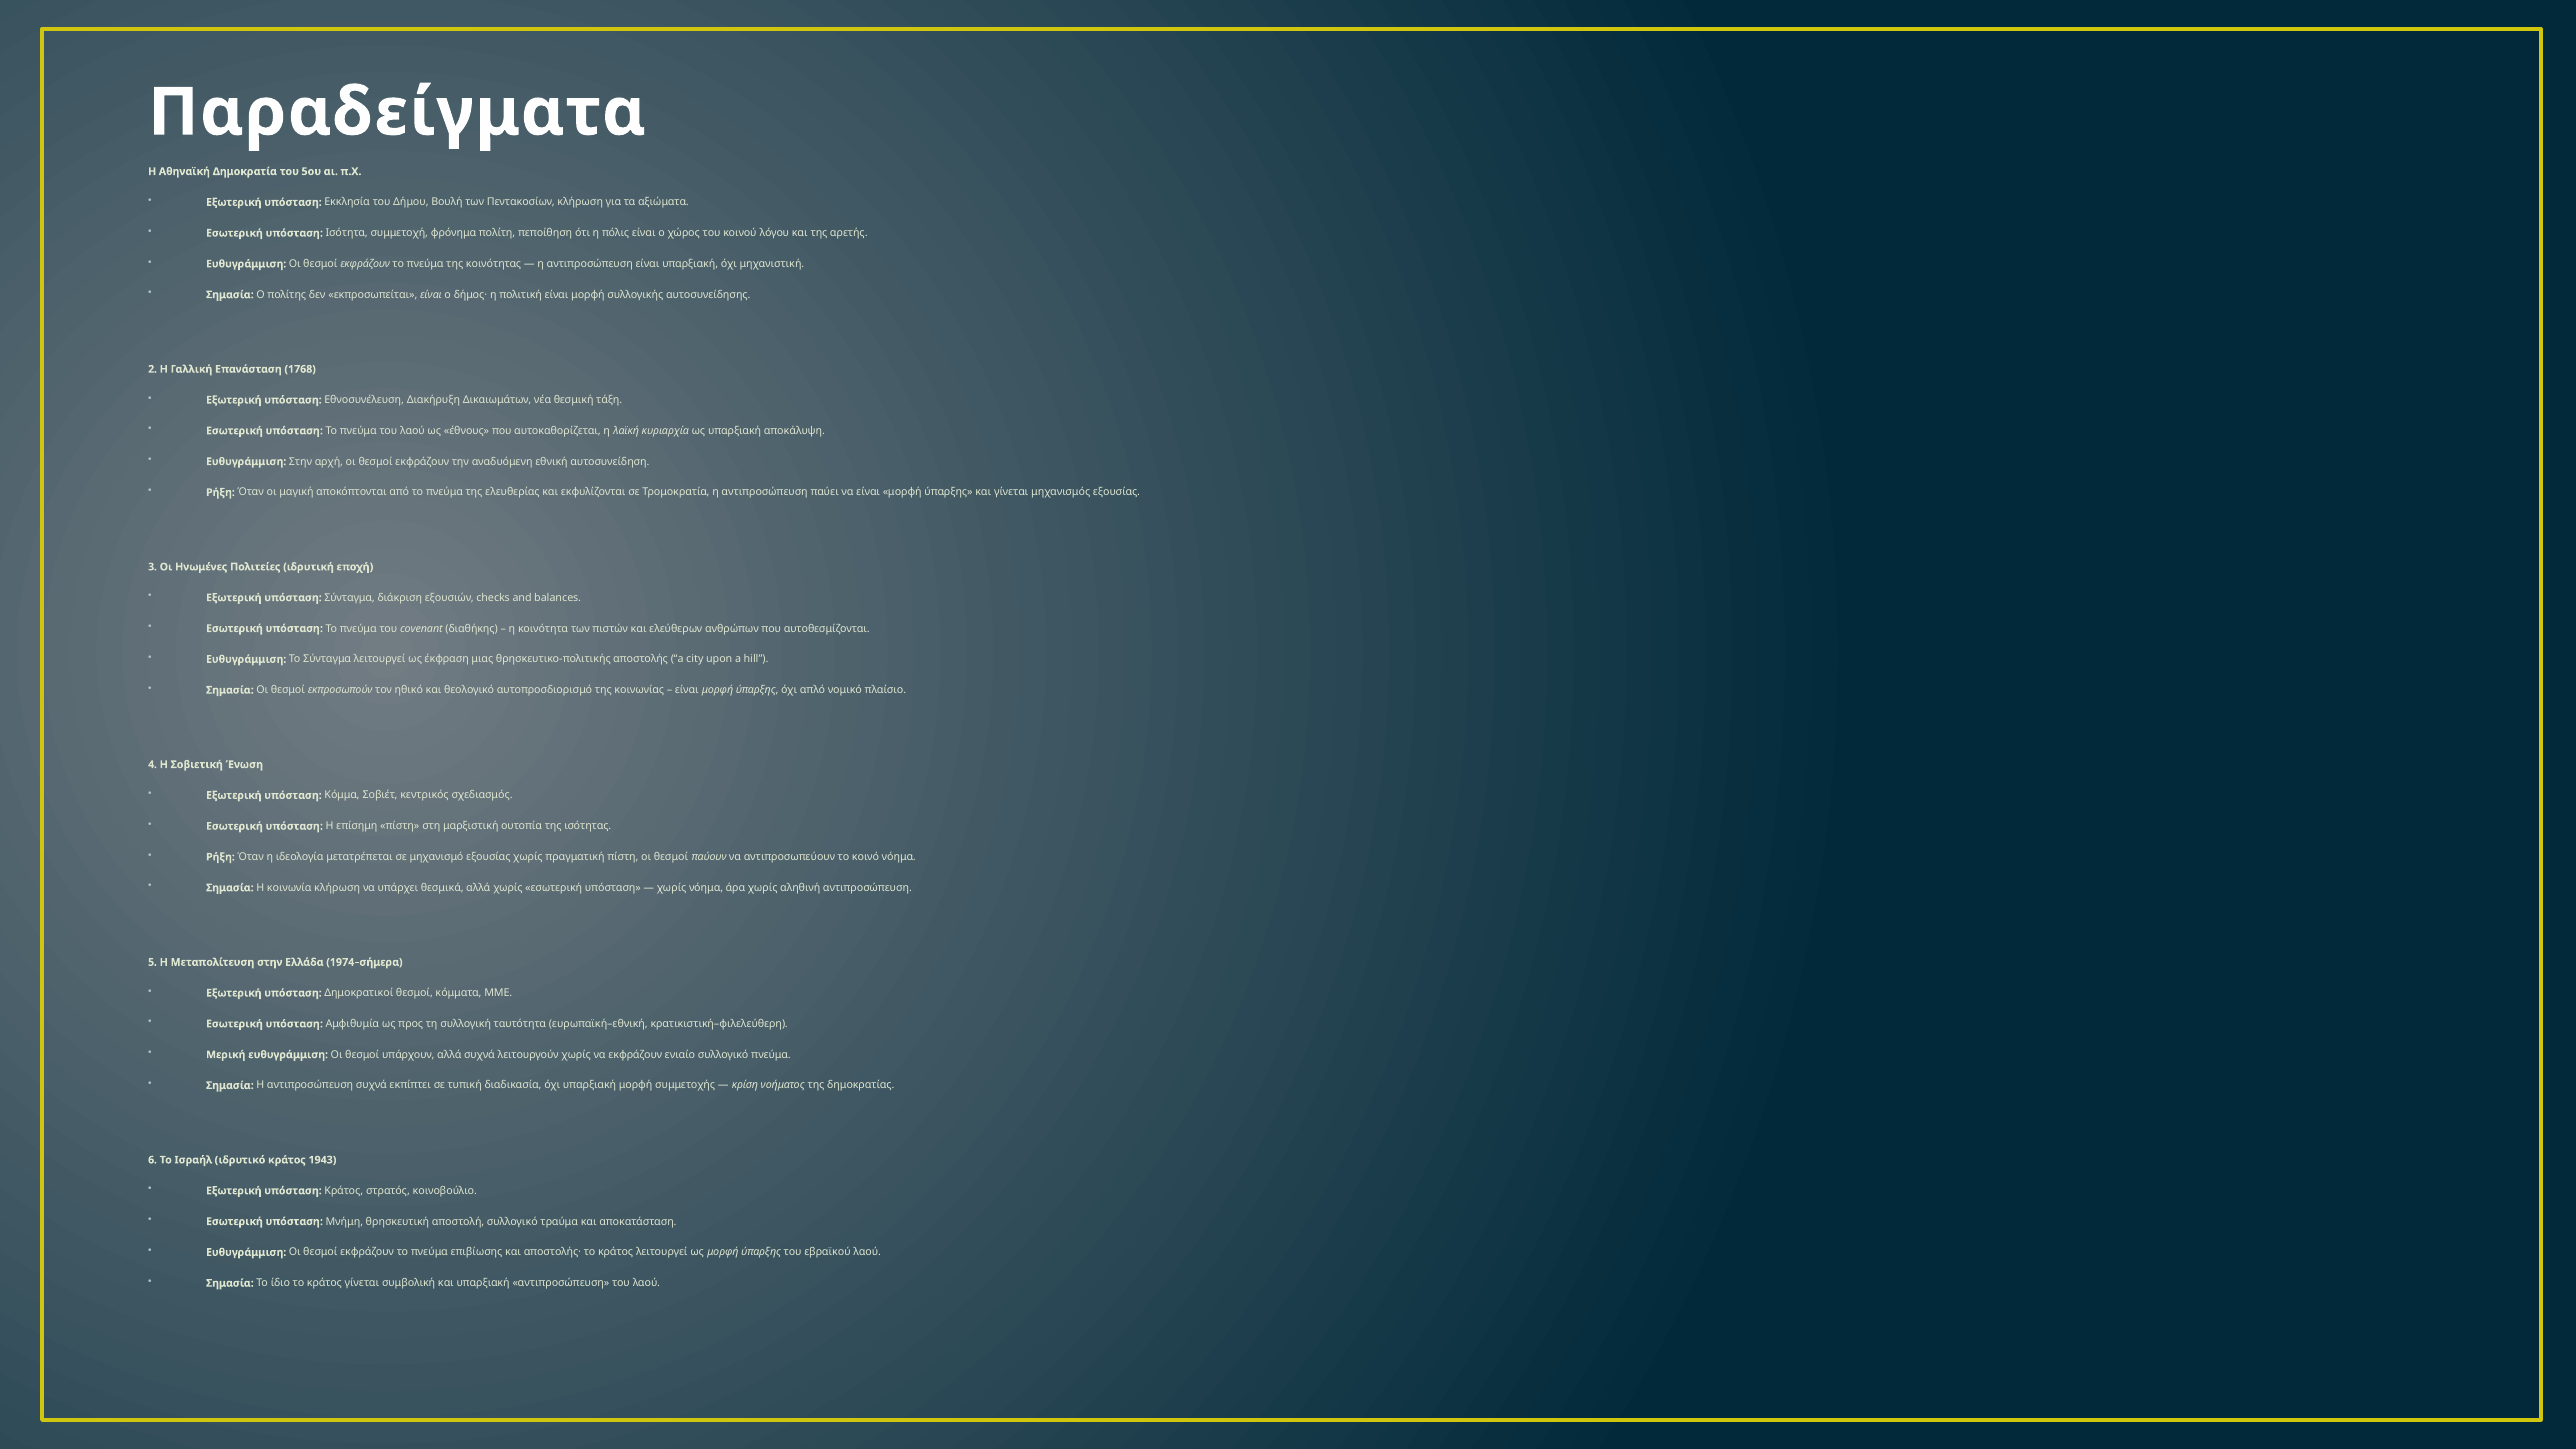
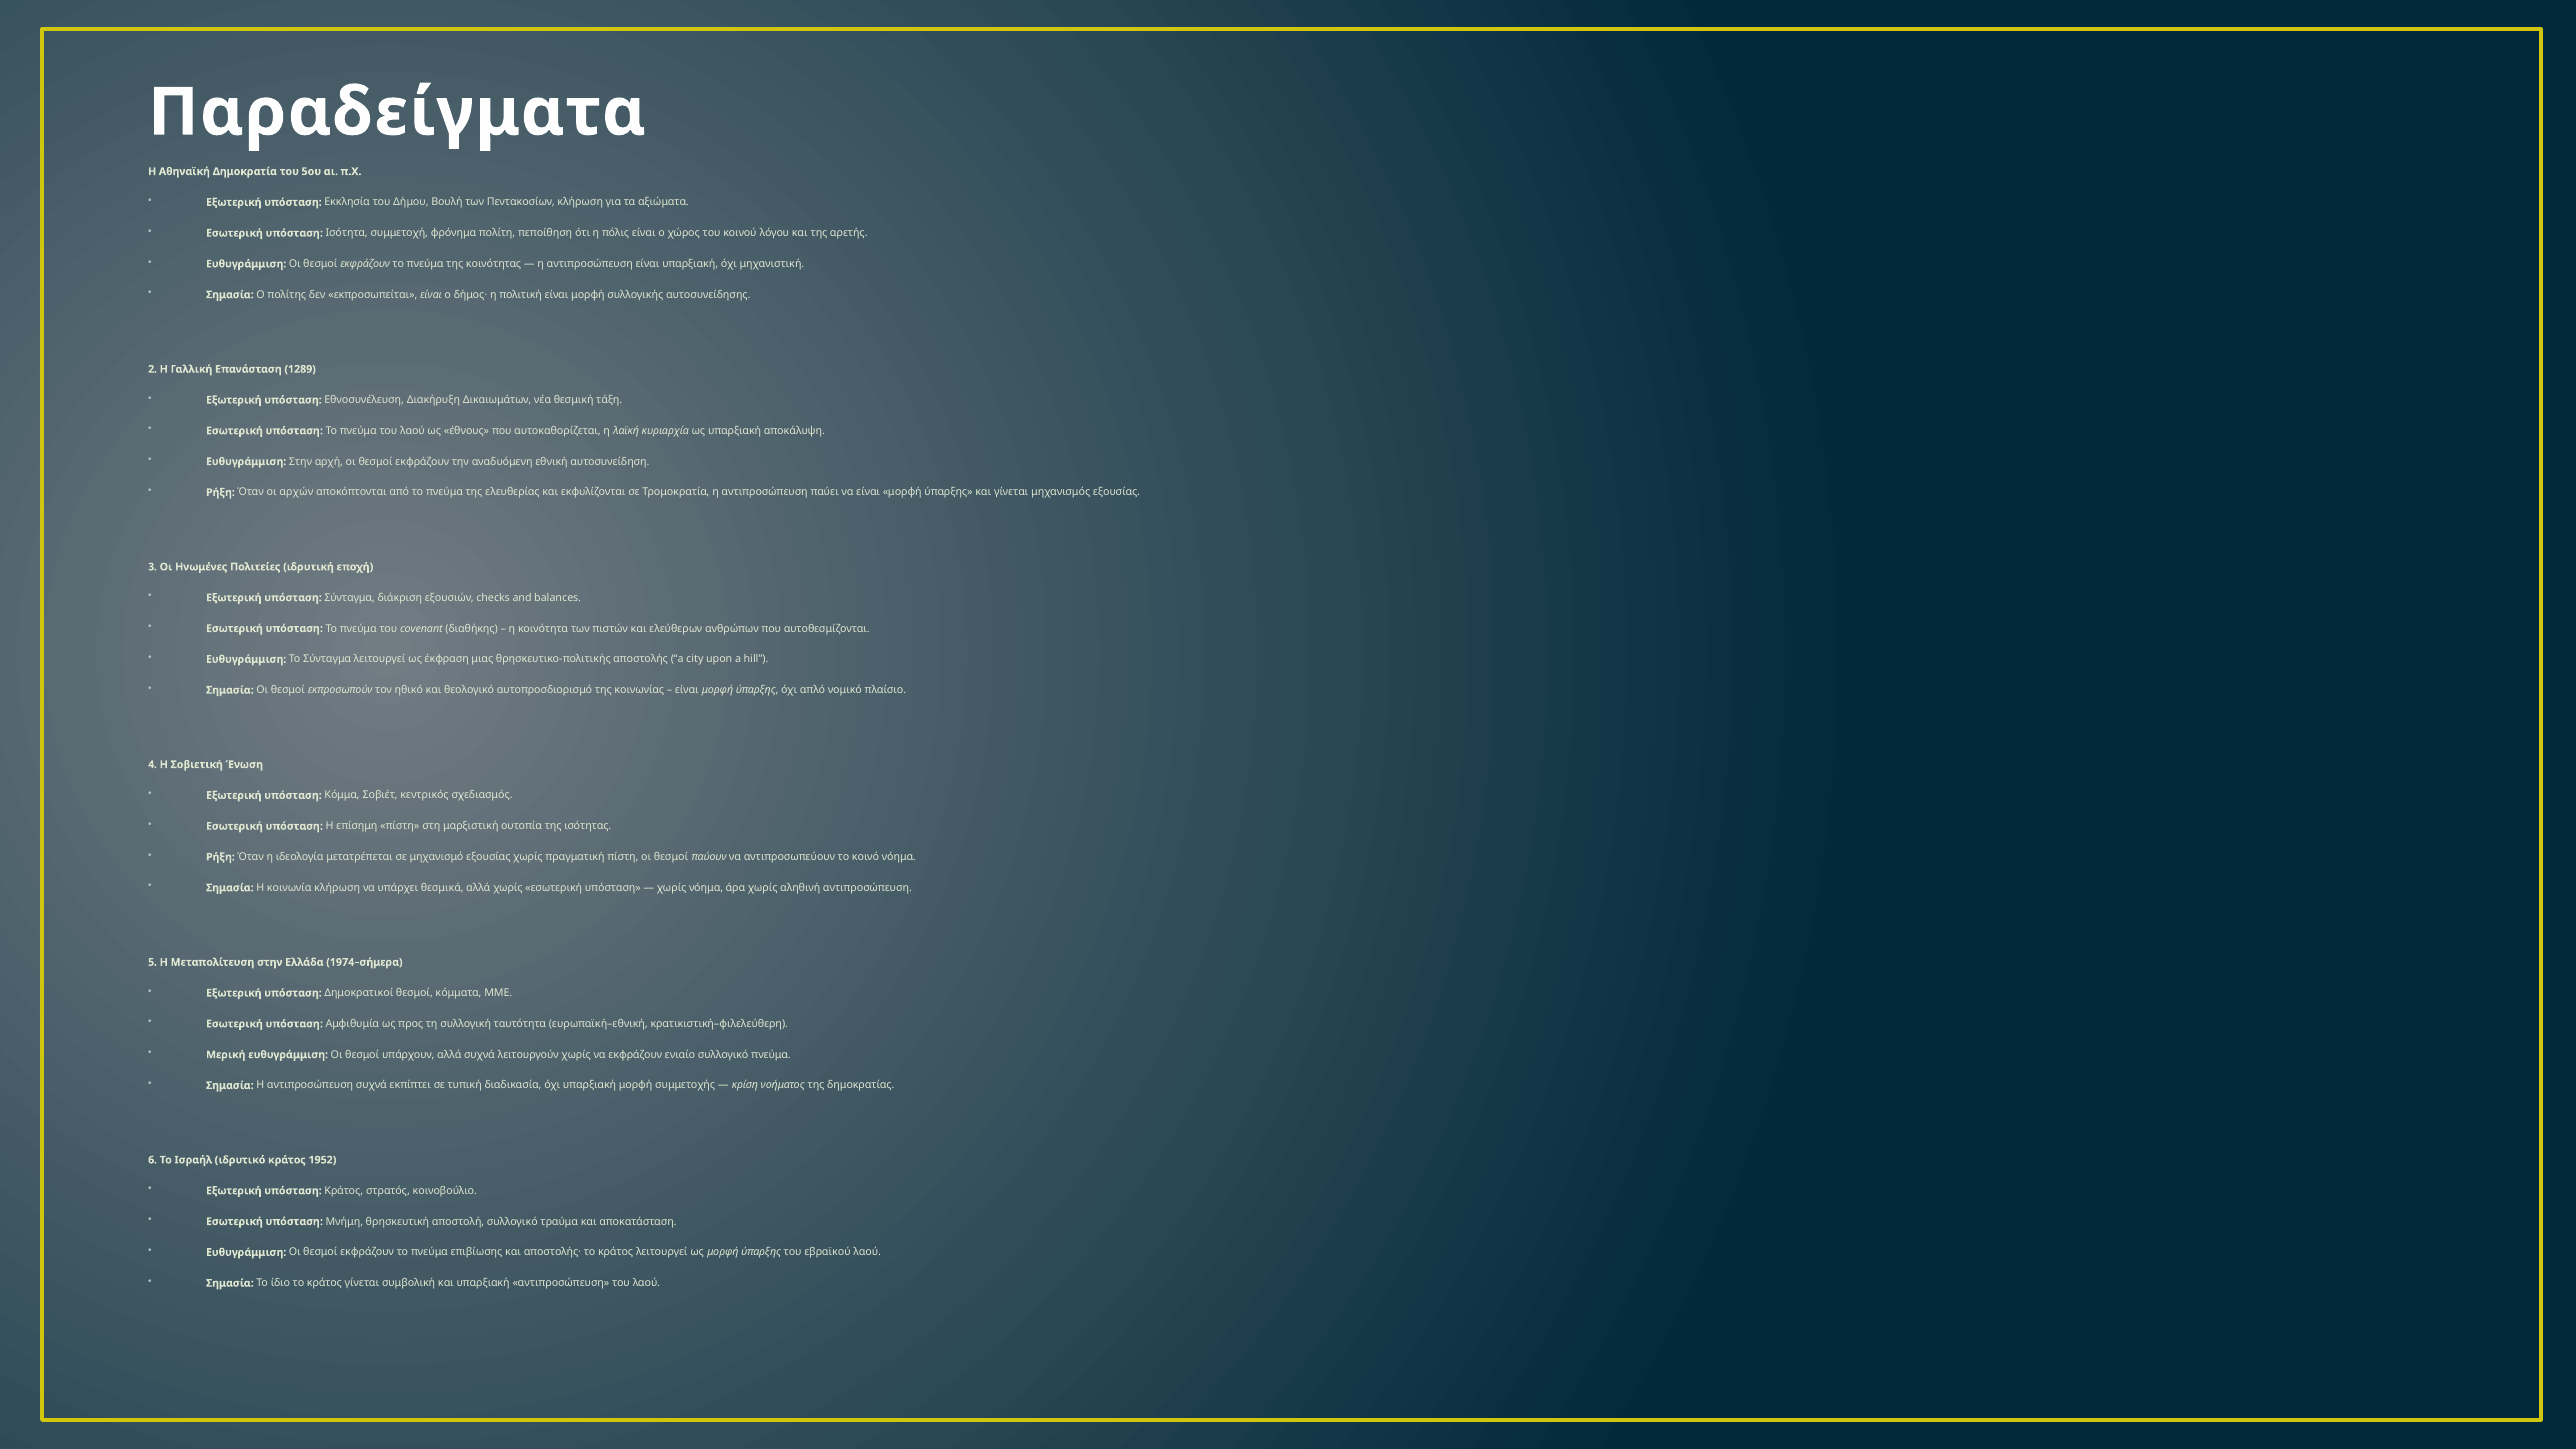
1768: 1768 -> 1289
μαγική: μαγική -> αρχών
1943: 1943 -> 1952
